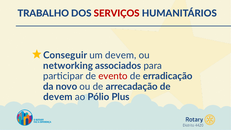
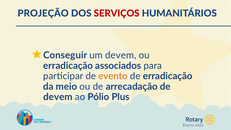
TRABALHO: TRABALHO -> PROJEÇÃO
networking at (68, 66): networking -> erradicação
evento colour: red -> orange
novo: novo -> meio
